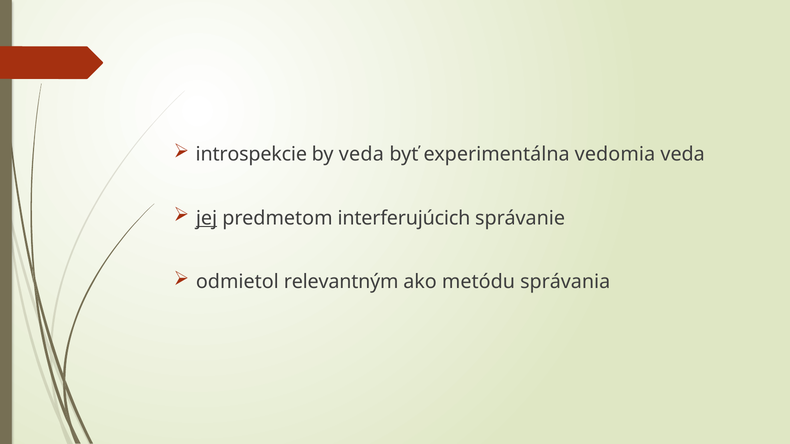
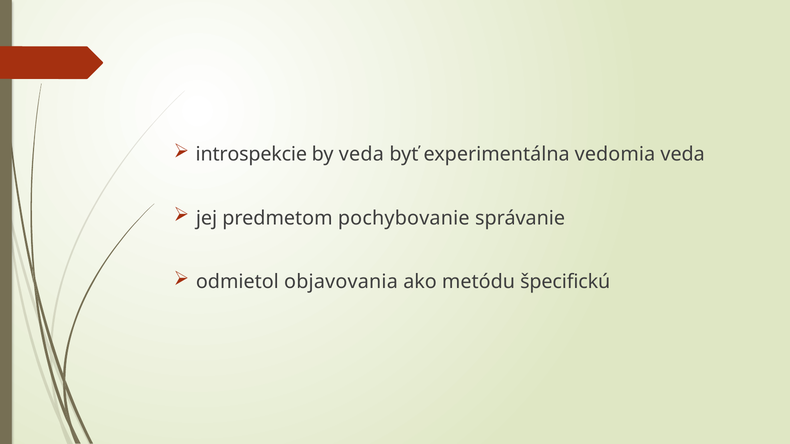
jej underline: present -> none
interferujúcich: interferujúcich -> pochybovanie
relevantným: relevantným -> objavovania
správania: správania -> špecifickú
